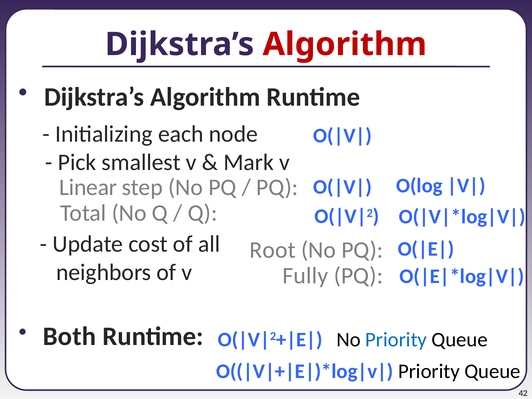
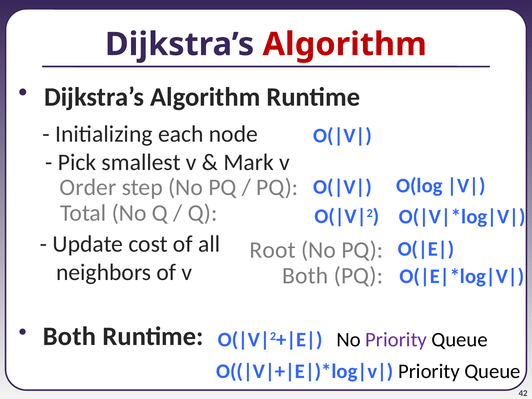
Linear: Linear -> Order
Fully at (305, 276): Fully -> Both
Priority at (396, 340) colour: blue -> purple
